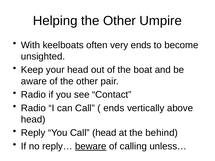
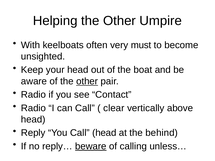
very ends: ends -> must
other at (87, 81) underline: none -> present
ends at (114, 108): ends -> clear
